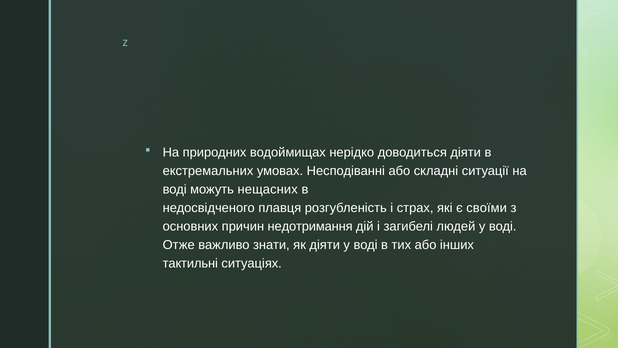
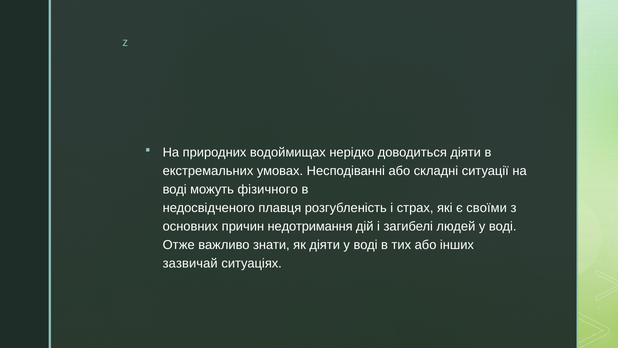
нещасних: нещасних -> фізичного
тактильні: тактильні -> зазвичай
